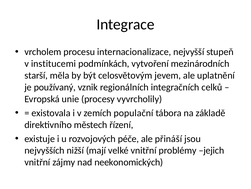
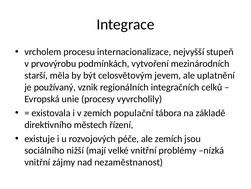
institucemi: institucemi -> prvovýrobu
ale přináší: přináší -> zemích
nejvyšších: nejvyšších -> sociálního
jejich: jejich -> nízká
neekonomických: neekonomických -> nezaměstnanost
